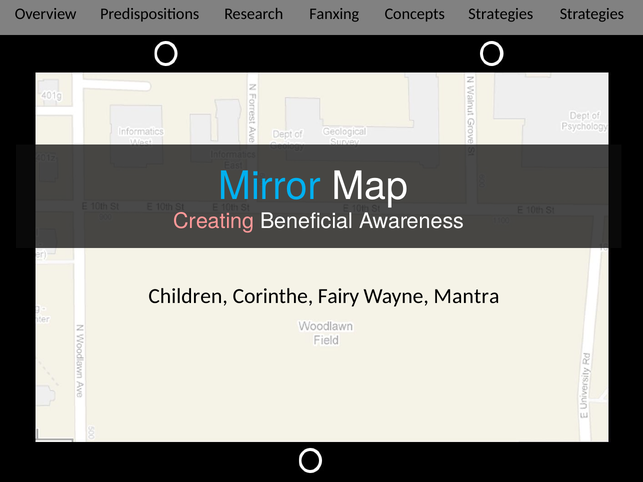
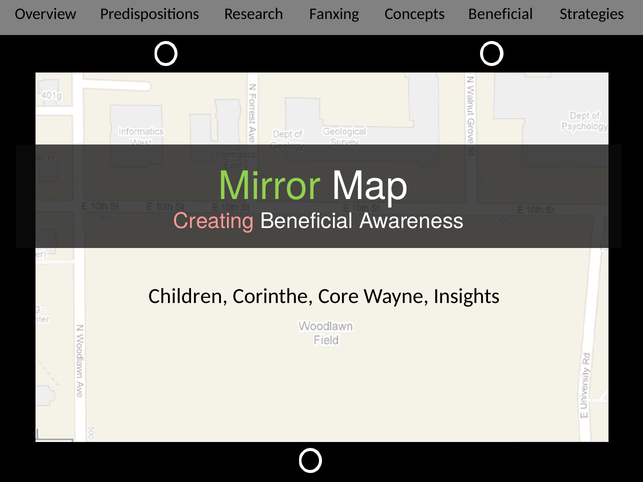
Concepts Strategies: Strategies -> Beneficial
Mirror colour: light blue -> light green
Fairy: Fairy -> Core
Mantra: Mantra -> Insights
